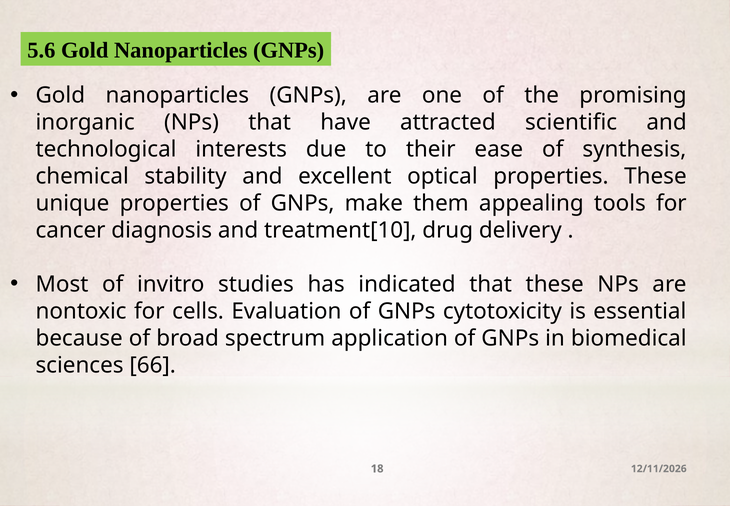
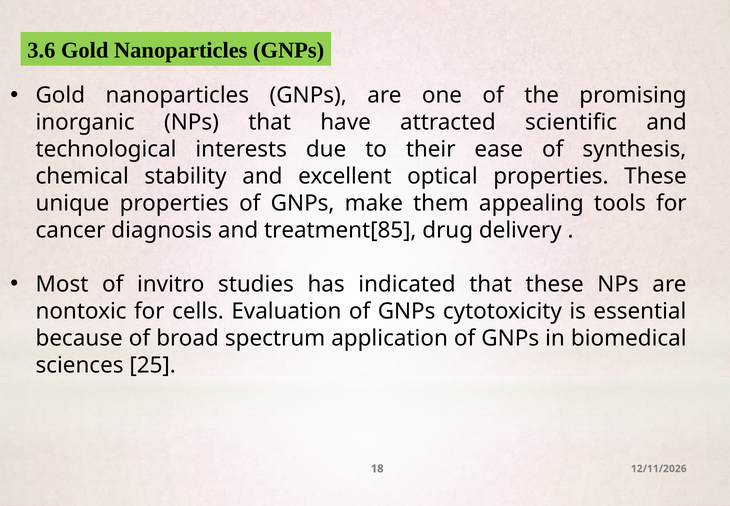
5.6: 5.6 -> 3.6
treatment[10: treatment[10 -> treatment[85
66: 66 -> 25
